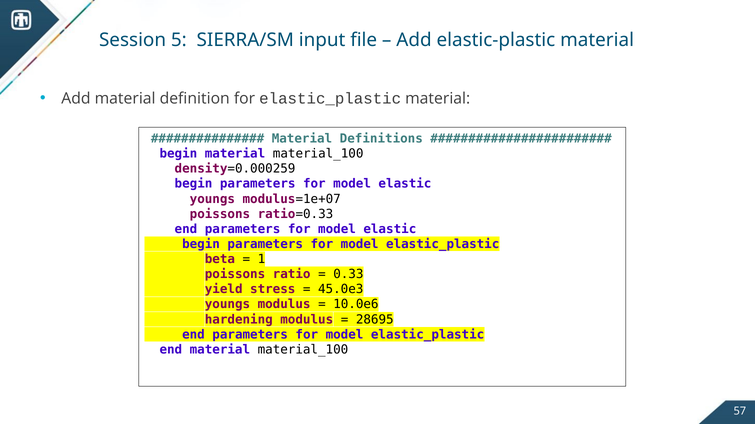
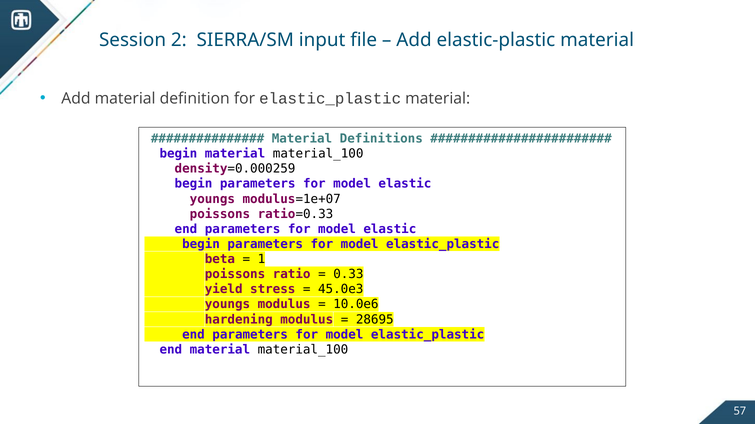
5: 5 -> 2
